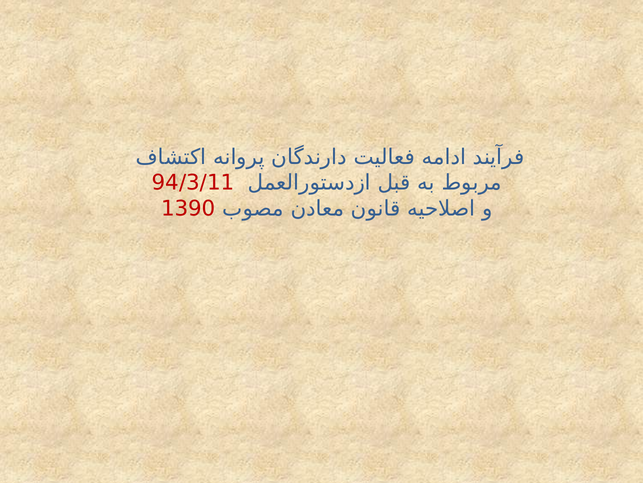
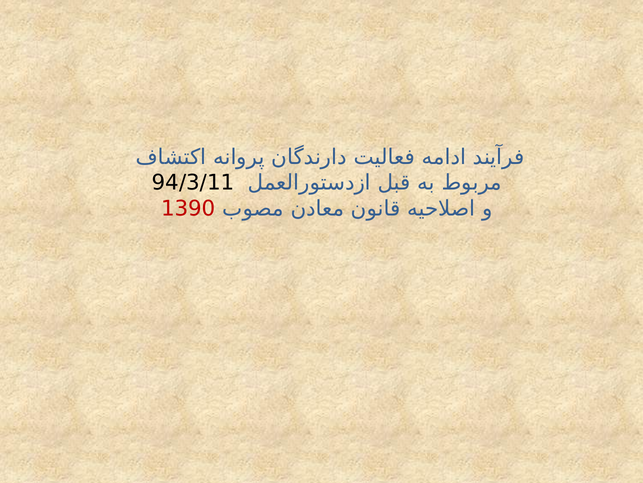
94/3/11 colour: red -> black
